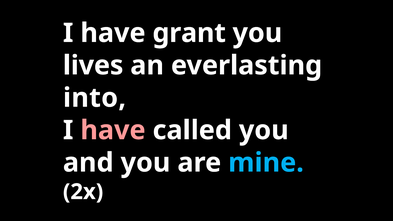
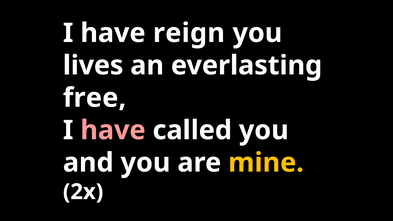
grant: grant -> reign
into: into -> free
mine colour: light blue -> yellow
